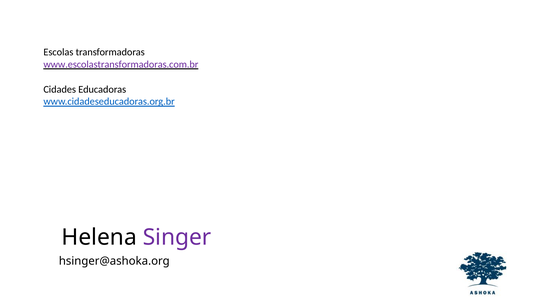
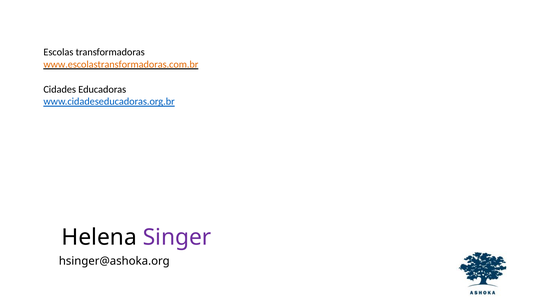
www.escolastransformadoras.com.br colour: purple -> orange
